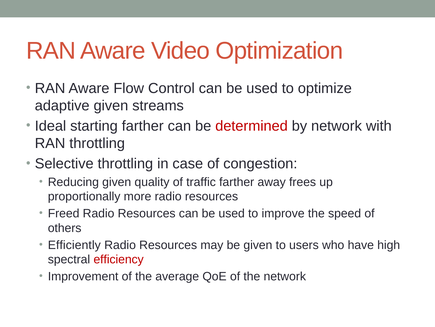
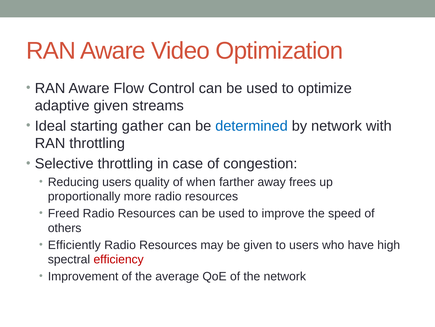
starting farther: farther -> gather
determined colour: red -> blue
Reducing given: given -> users
traffic: traffic -> when
